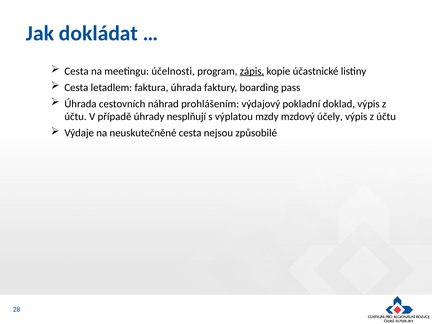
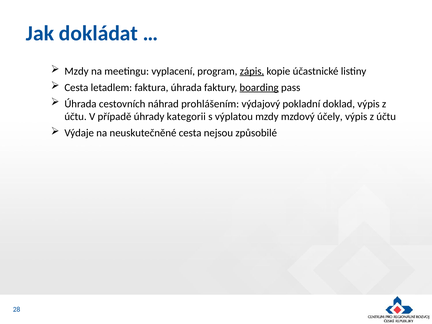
Cesta at (77, 71): Cesta -> Mzdy
účelnosti: účelnosti -> vyplacení
boarding underline: none -> present
nesplňují: nesplňují -> kategorii
